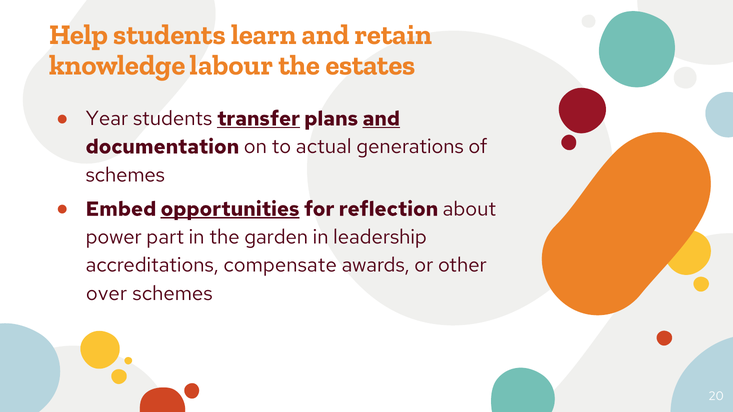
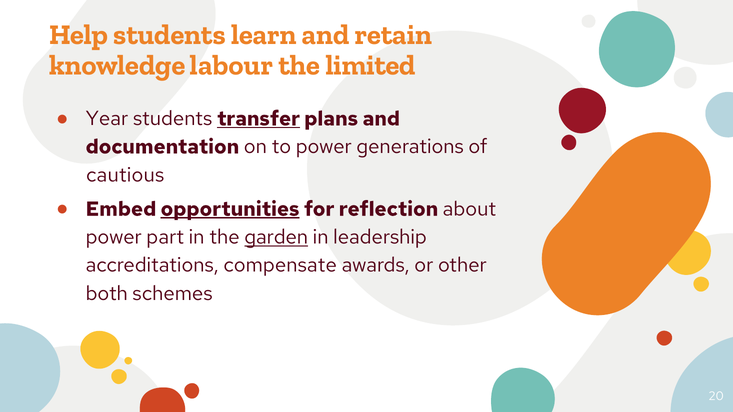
estates: estates -> limited
and at (381, 119) underline: present -> none
to actual: actual -> power
schemes at (125, 175): schemes -> cautious
garden underline: none -> present
over: over -> both
